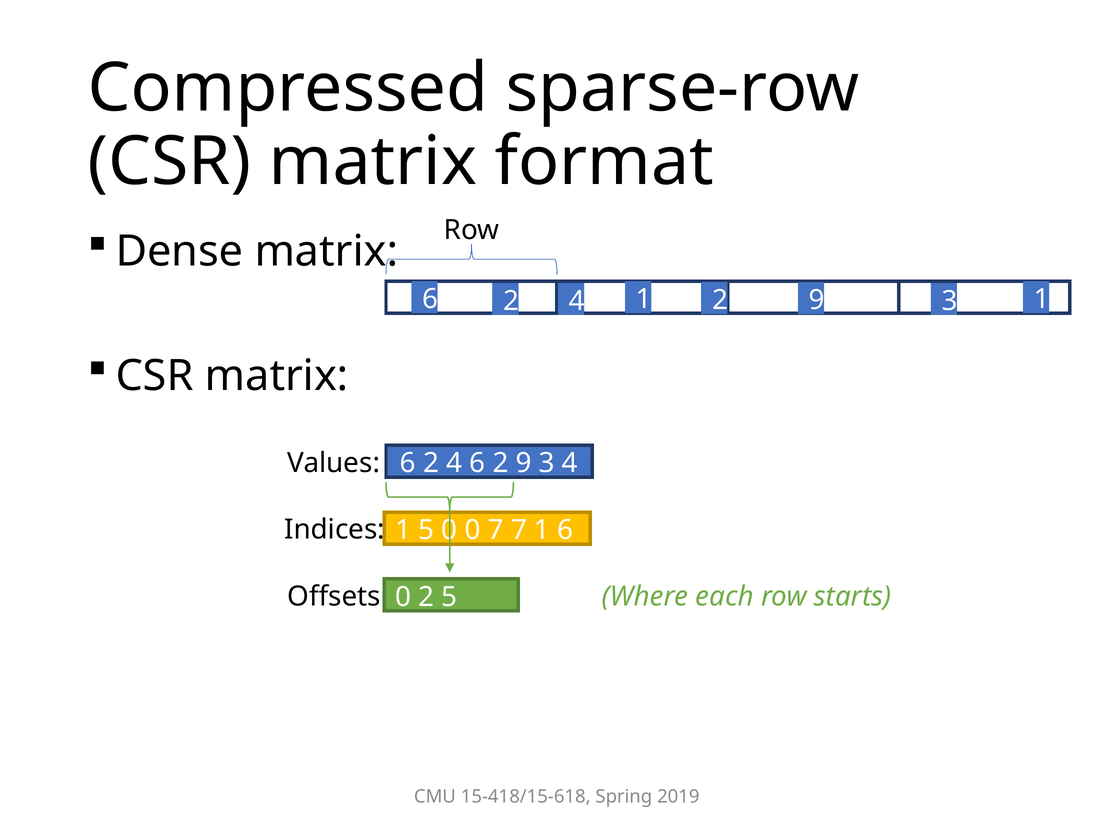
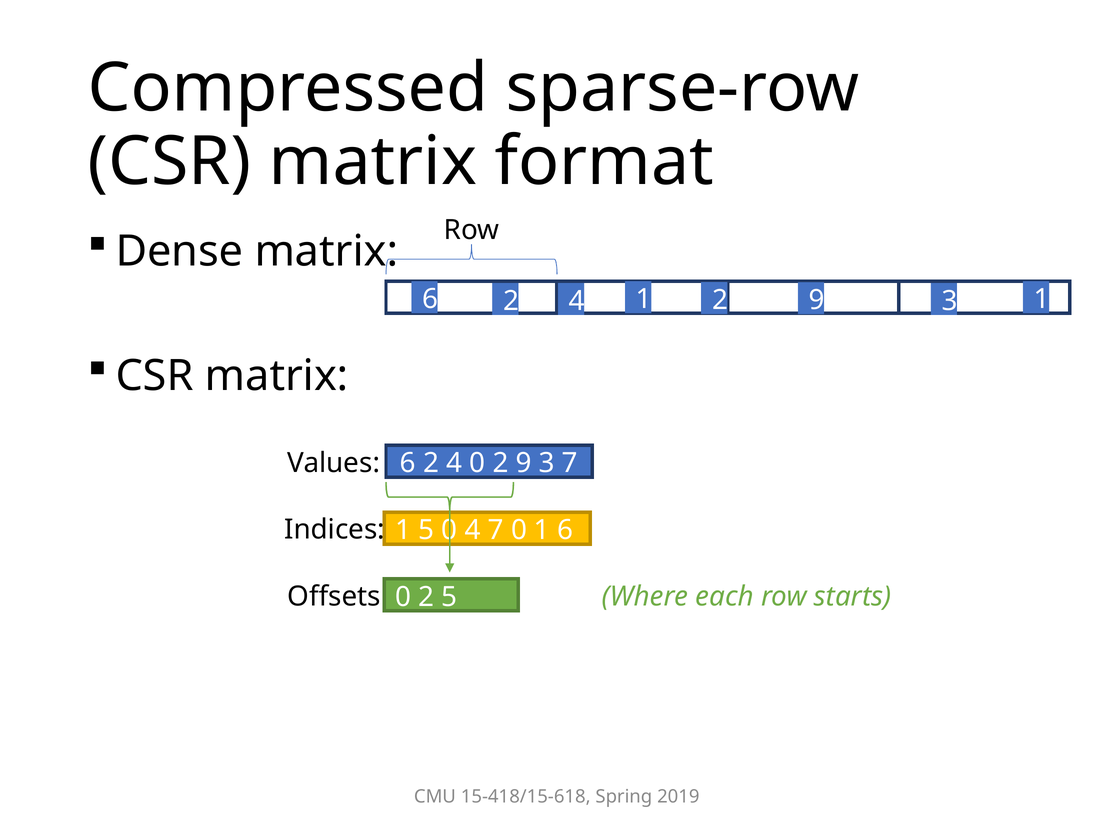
4 6: 6 -> 0
3 4: 4 -> 7
0 0: 0 -> 4
7 7: 7 -> 0
